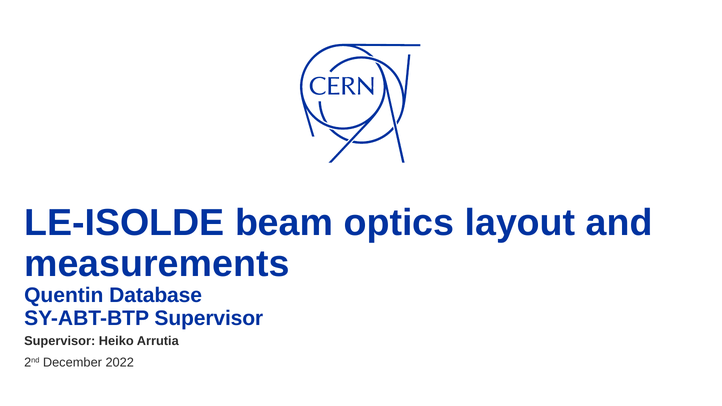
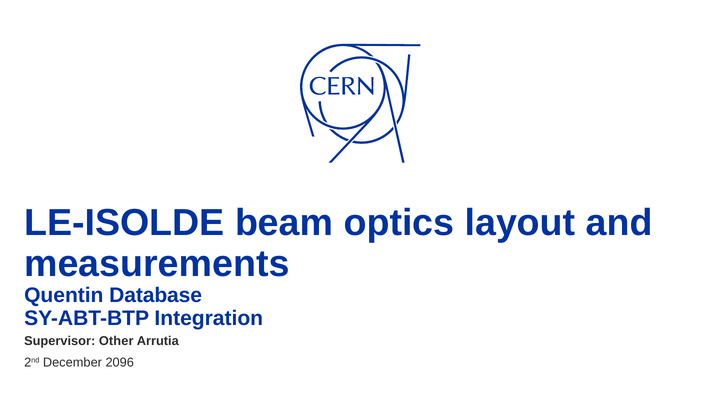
SY-ABT-BTP Supervisor: Supervisor -> Integration
Heiko: Heiko -> Other
2022: 2022 -> 2096
